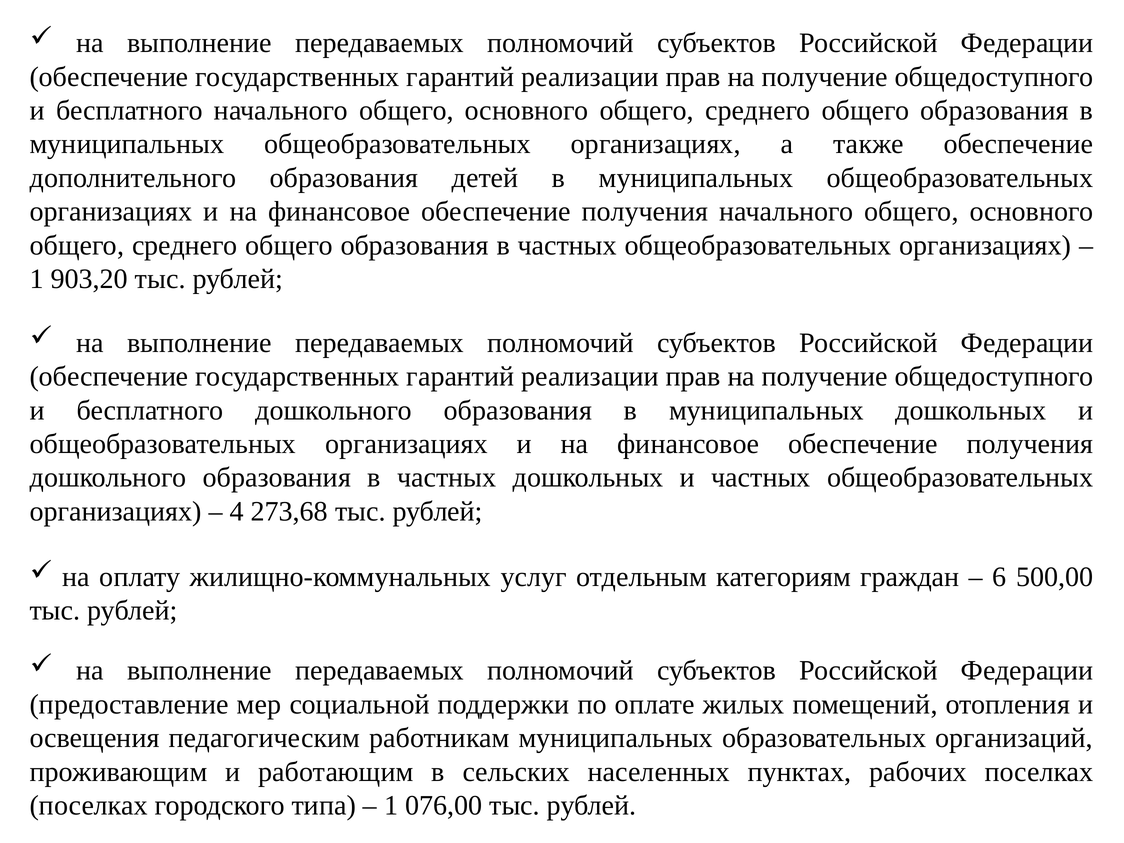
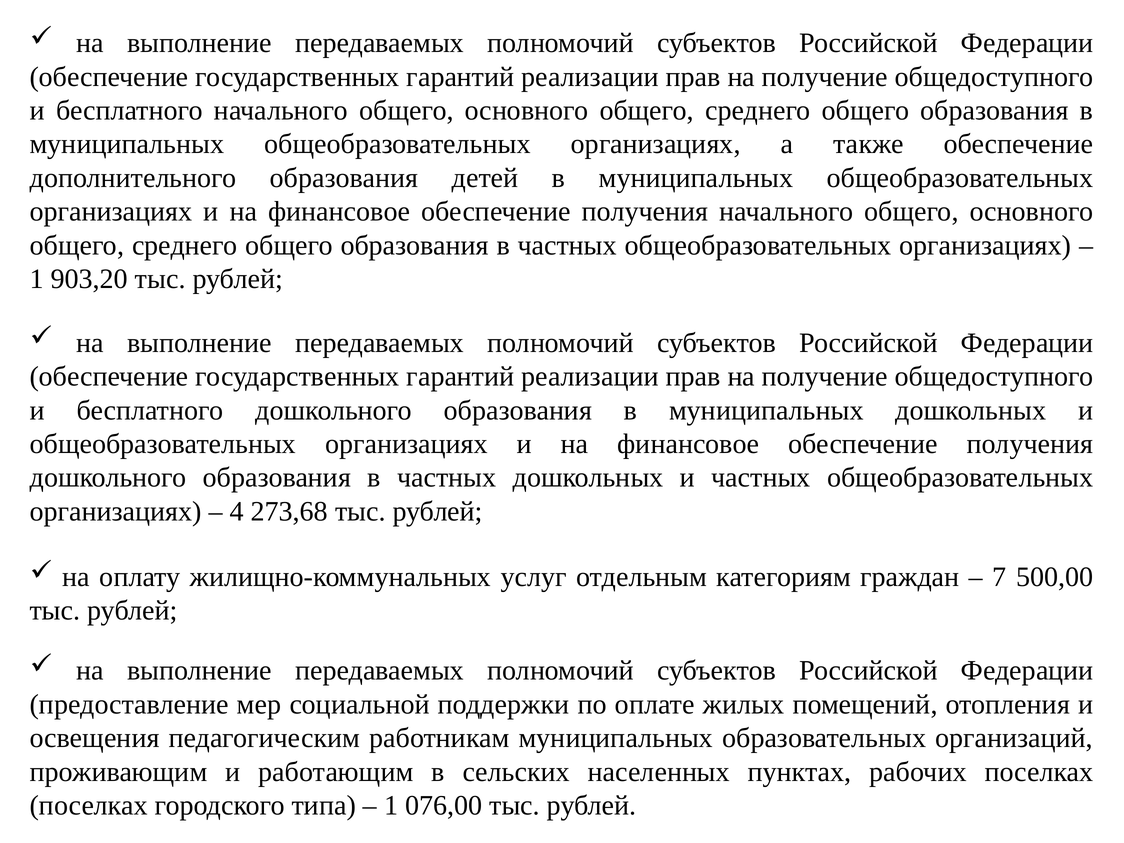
6: 6 -> 7
